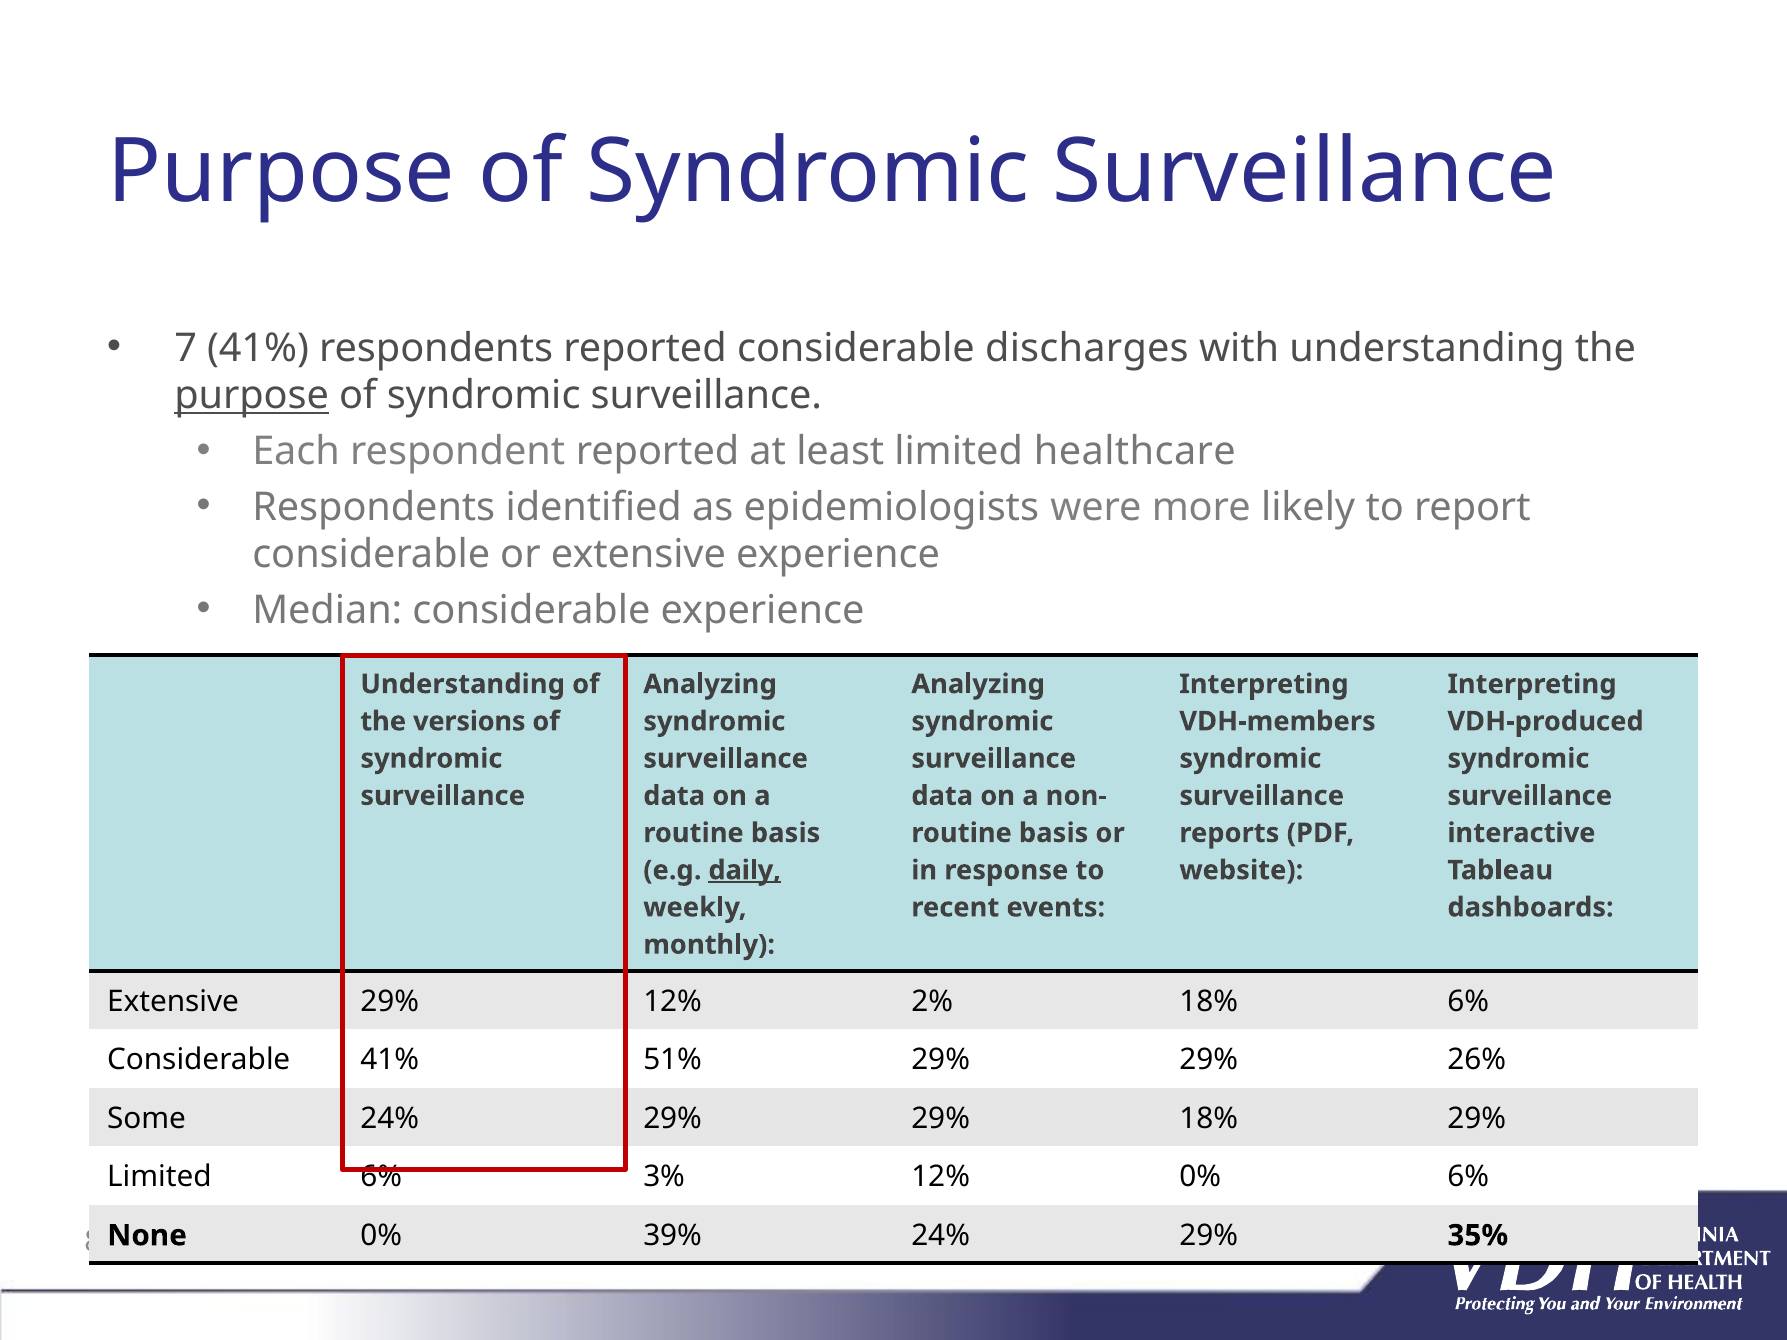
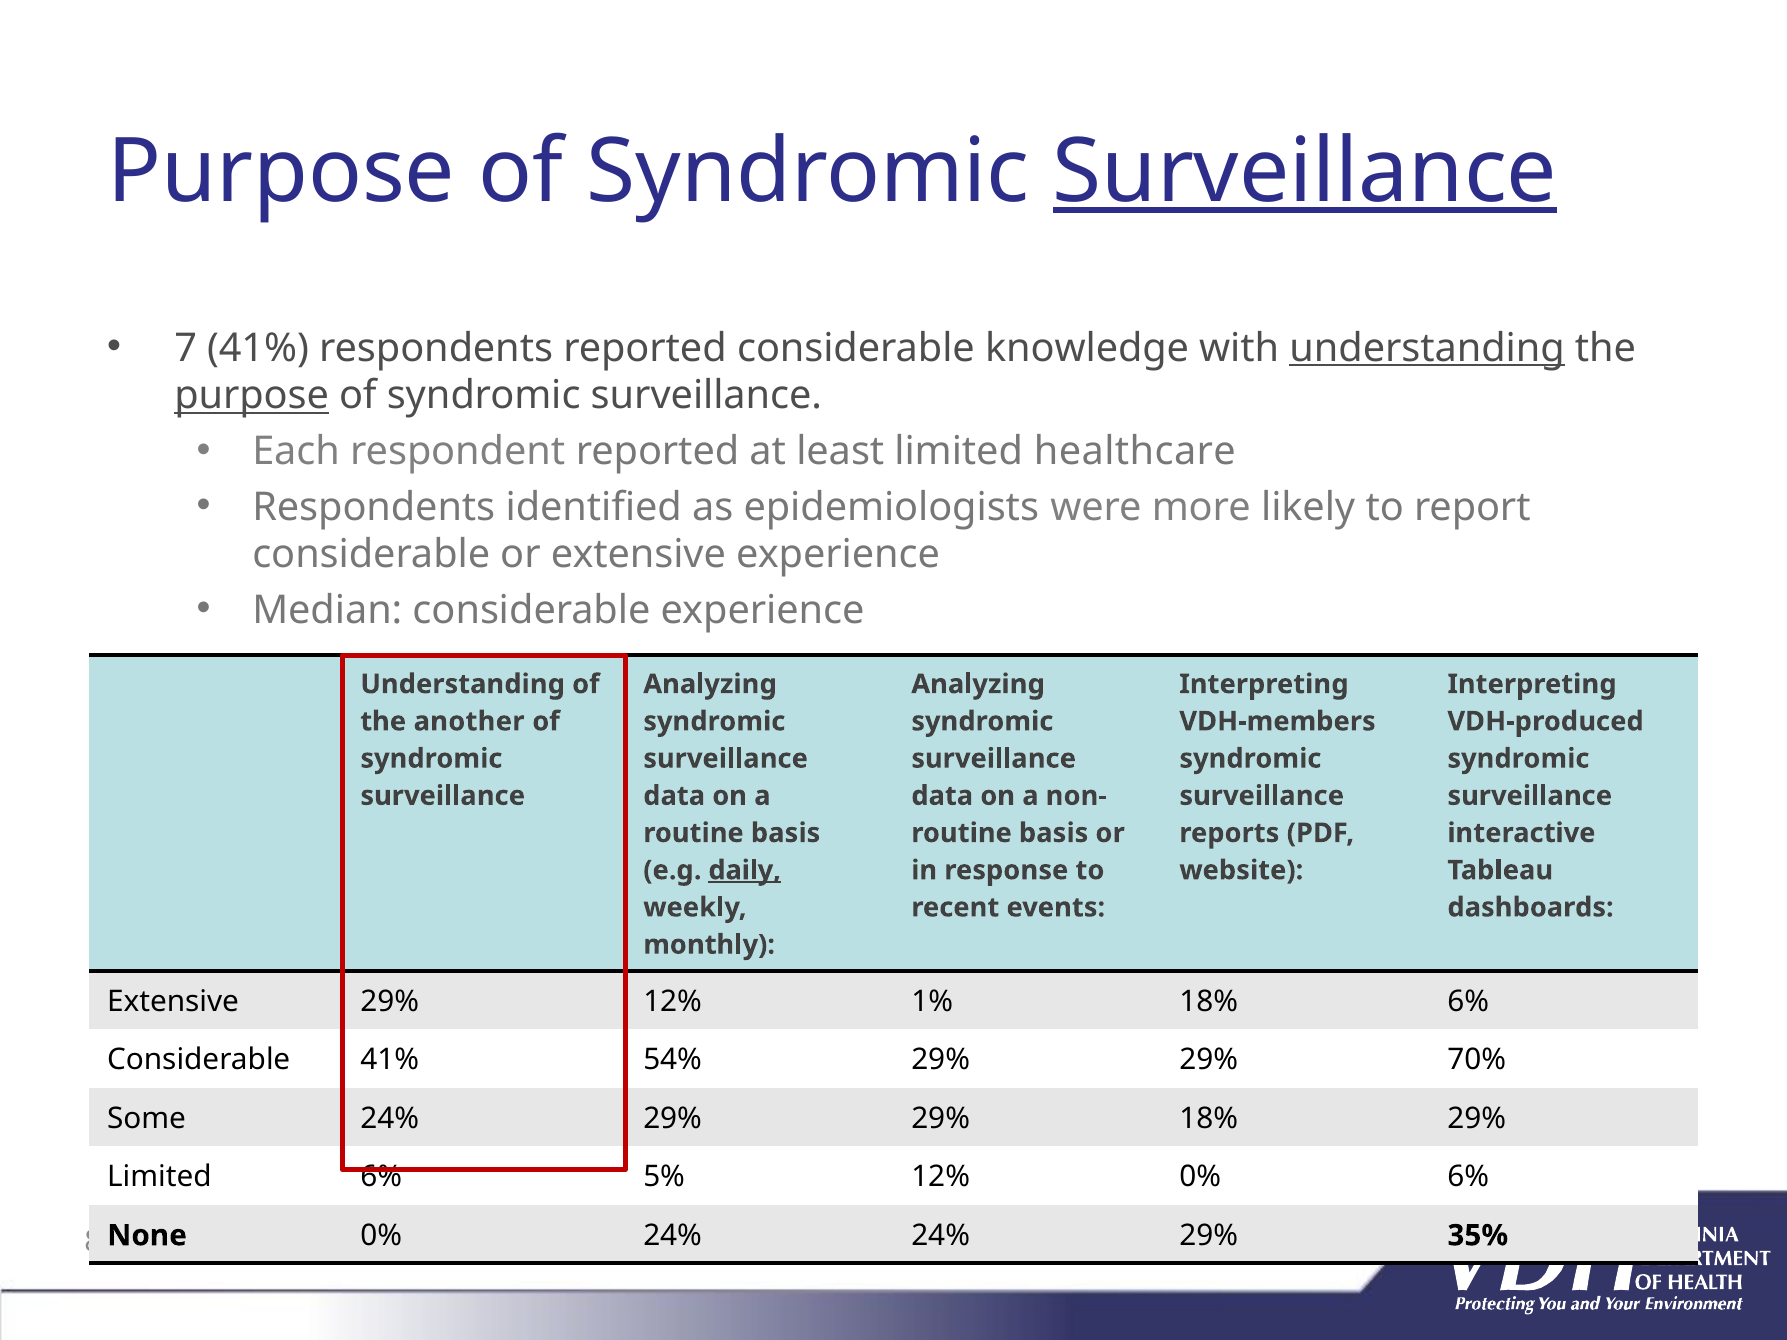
Surveillance at (1305, 172) underline: none -> present
discharges: discharges -> knowledge
understanding at (1427, 348) underline: none -> present
versions: versions -> another
2%: 2% -> 1%
51%: 51% -> 54%
26%: 26% -> 70%
3%: 3% -> 5%
0% 39%: 39% -> 24%
